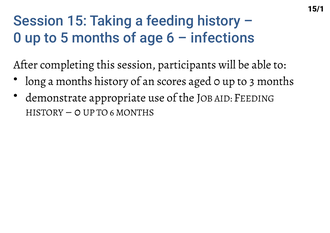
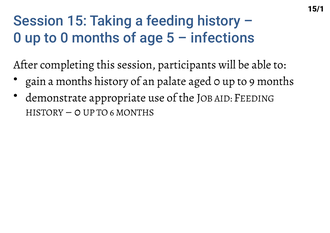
to 5: 5 -> 0
age 6: 6 -> 5
long: long -> gain
scores: scores -> palate
3: 3 -> 9
